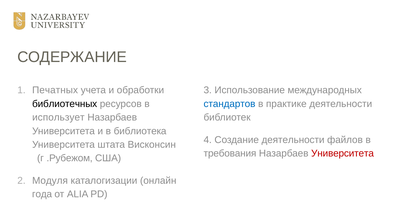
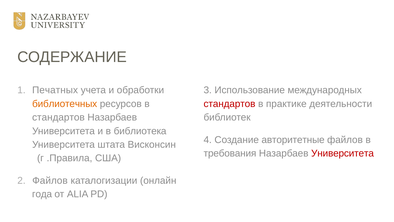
библиотечных colour: black -> orange
стандартов at (229, 104) colour: blue -> red
использует at (58, 117): использует -> стандартов
Создание деятельности: деятельности -> авторитетные
.Рубежом: .Рубежом -> .Правила
Модуля at (50, 180): Модуля -> Файлов
